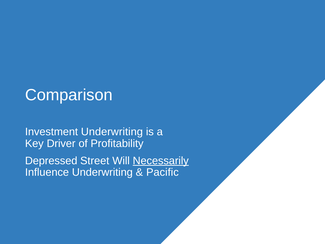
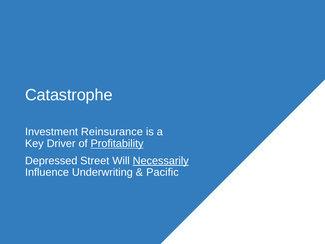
Comparison: Comparison -> Catastrophe
Investment Underwriting: Underwriting -> Reinsurance
Profitability underline: none -> present
